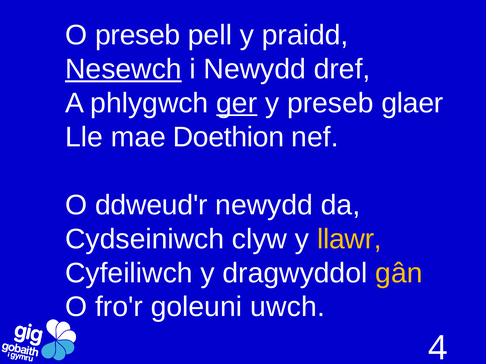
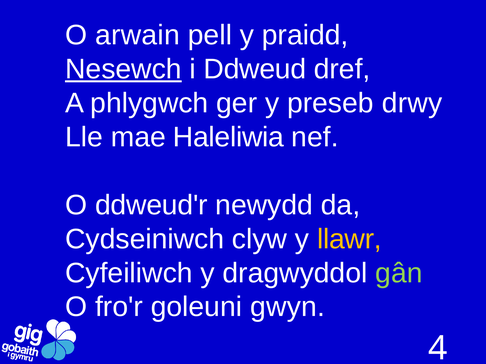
O preseb: preseb -> arwain
i Newydd: Newydd -> Ddweud
ger underline: present -> none
glaer: glaer -> drwy
Doethion: Doethion -> Haleliwia
gân colour: yellow -> light green
uwch: uwch -> gwyn
